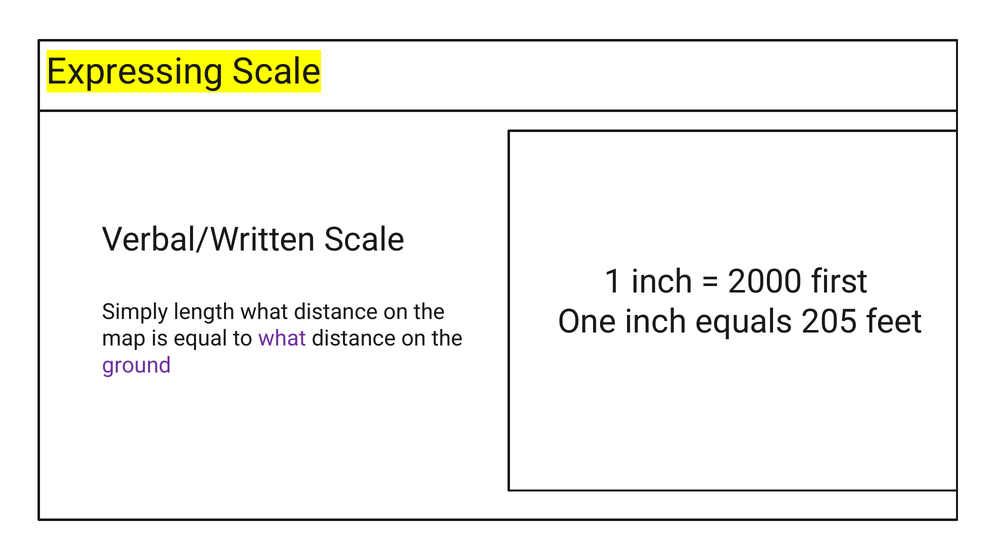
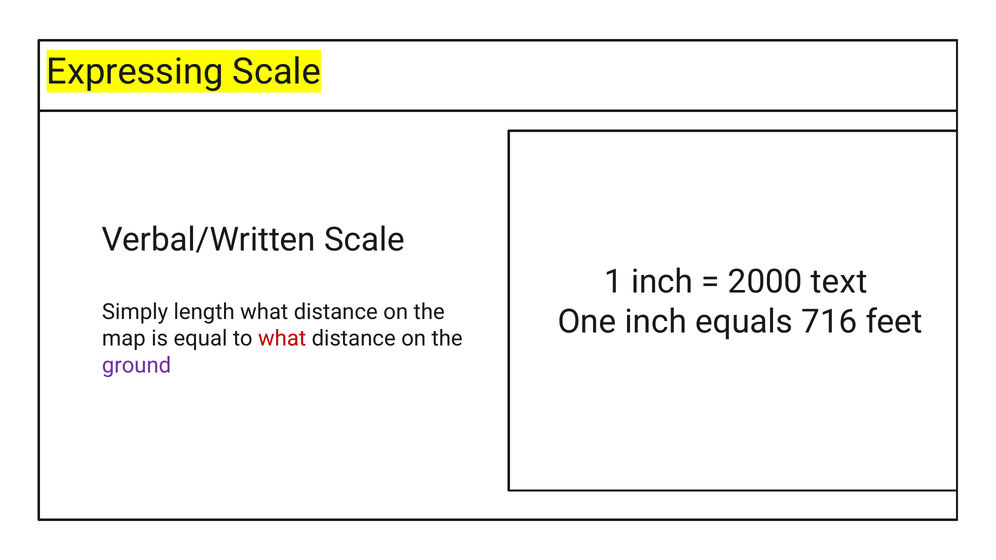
first: first -> text
205: 205 -> 716
what at (282, 339) colour: purple -> red
